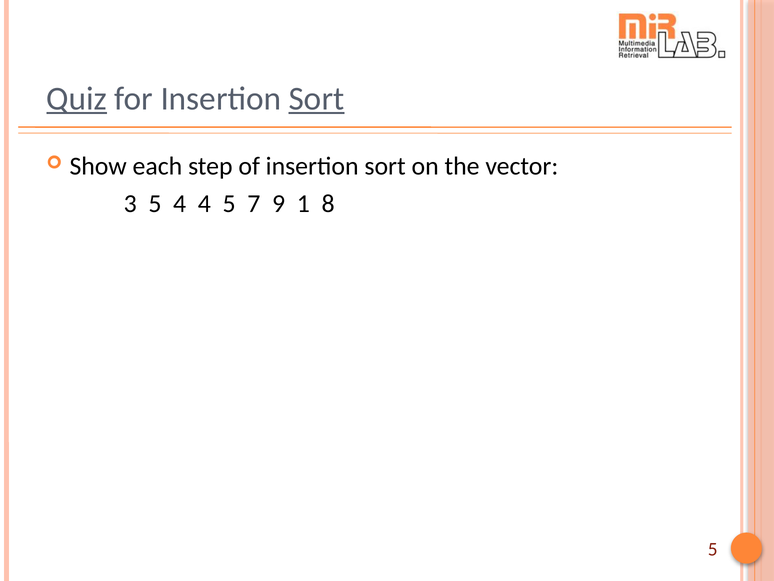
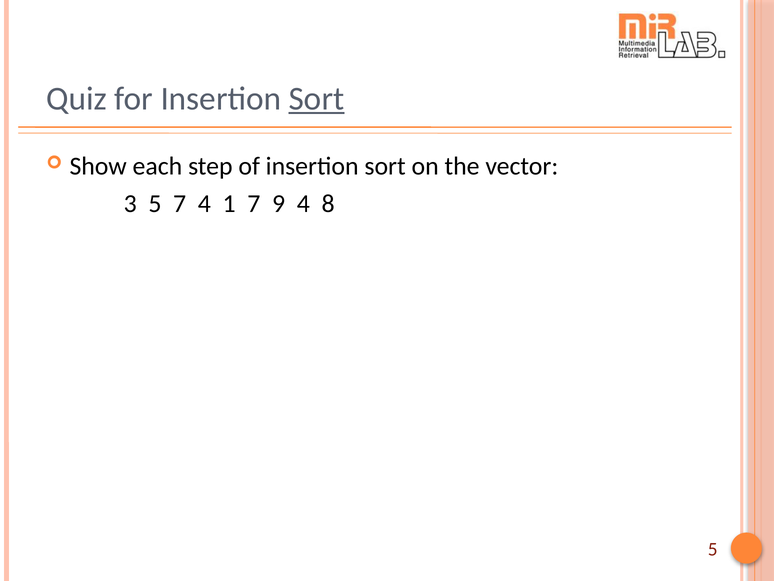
Quiz underline: present -> none
5 4: 4 -> 7
4 5: 5 -> 1
9 1: 1 -> 4
